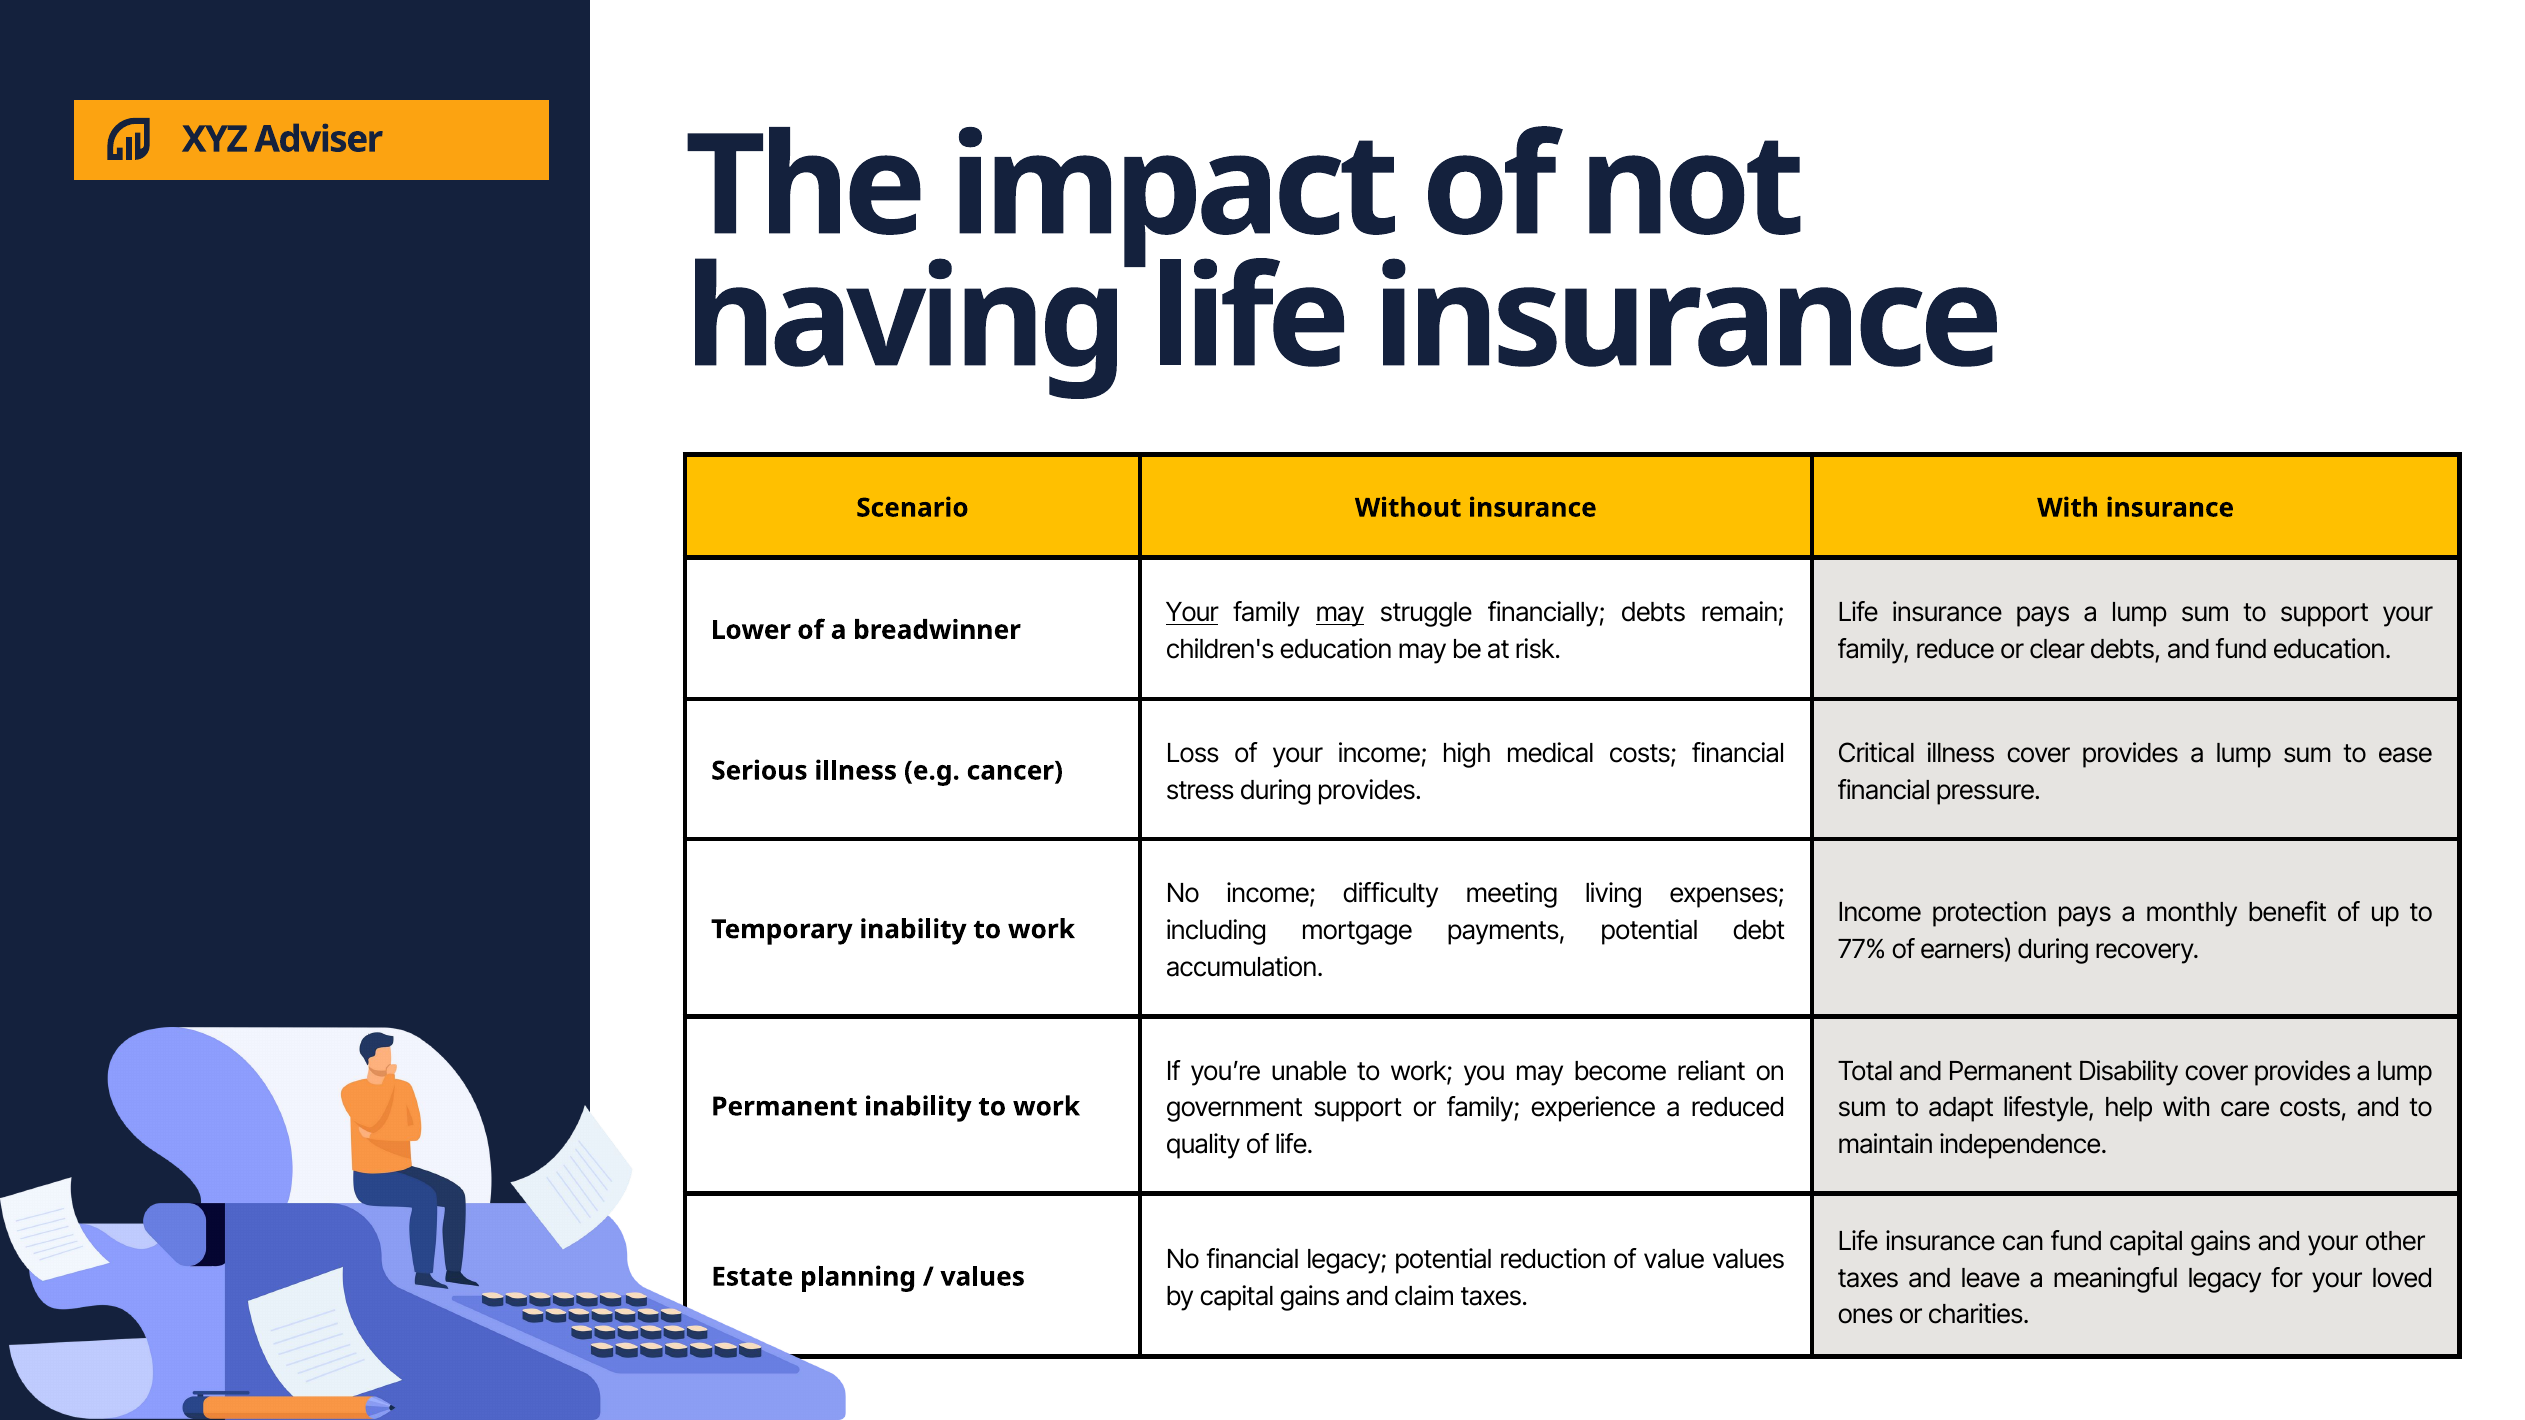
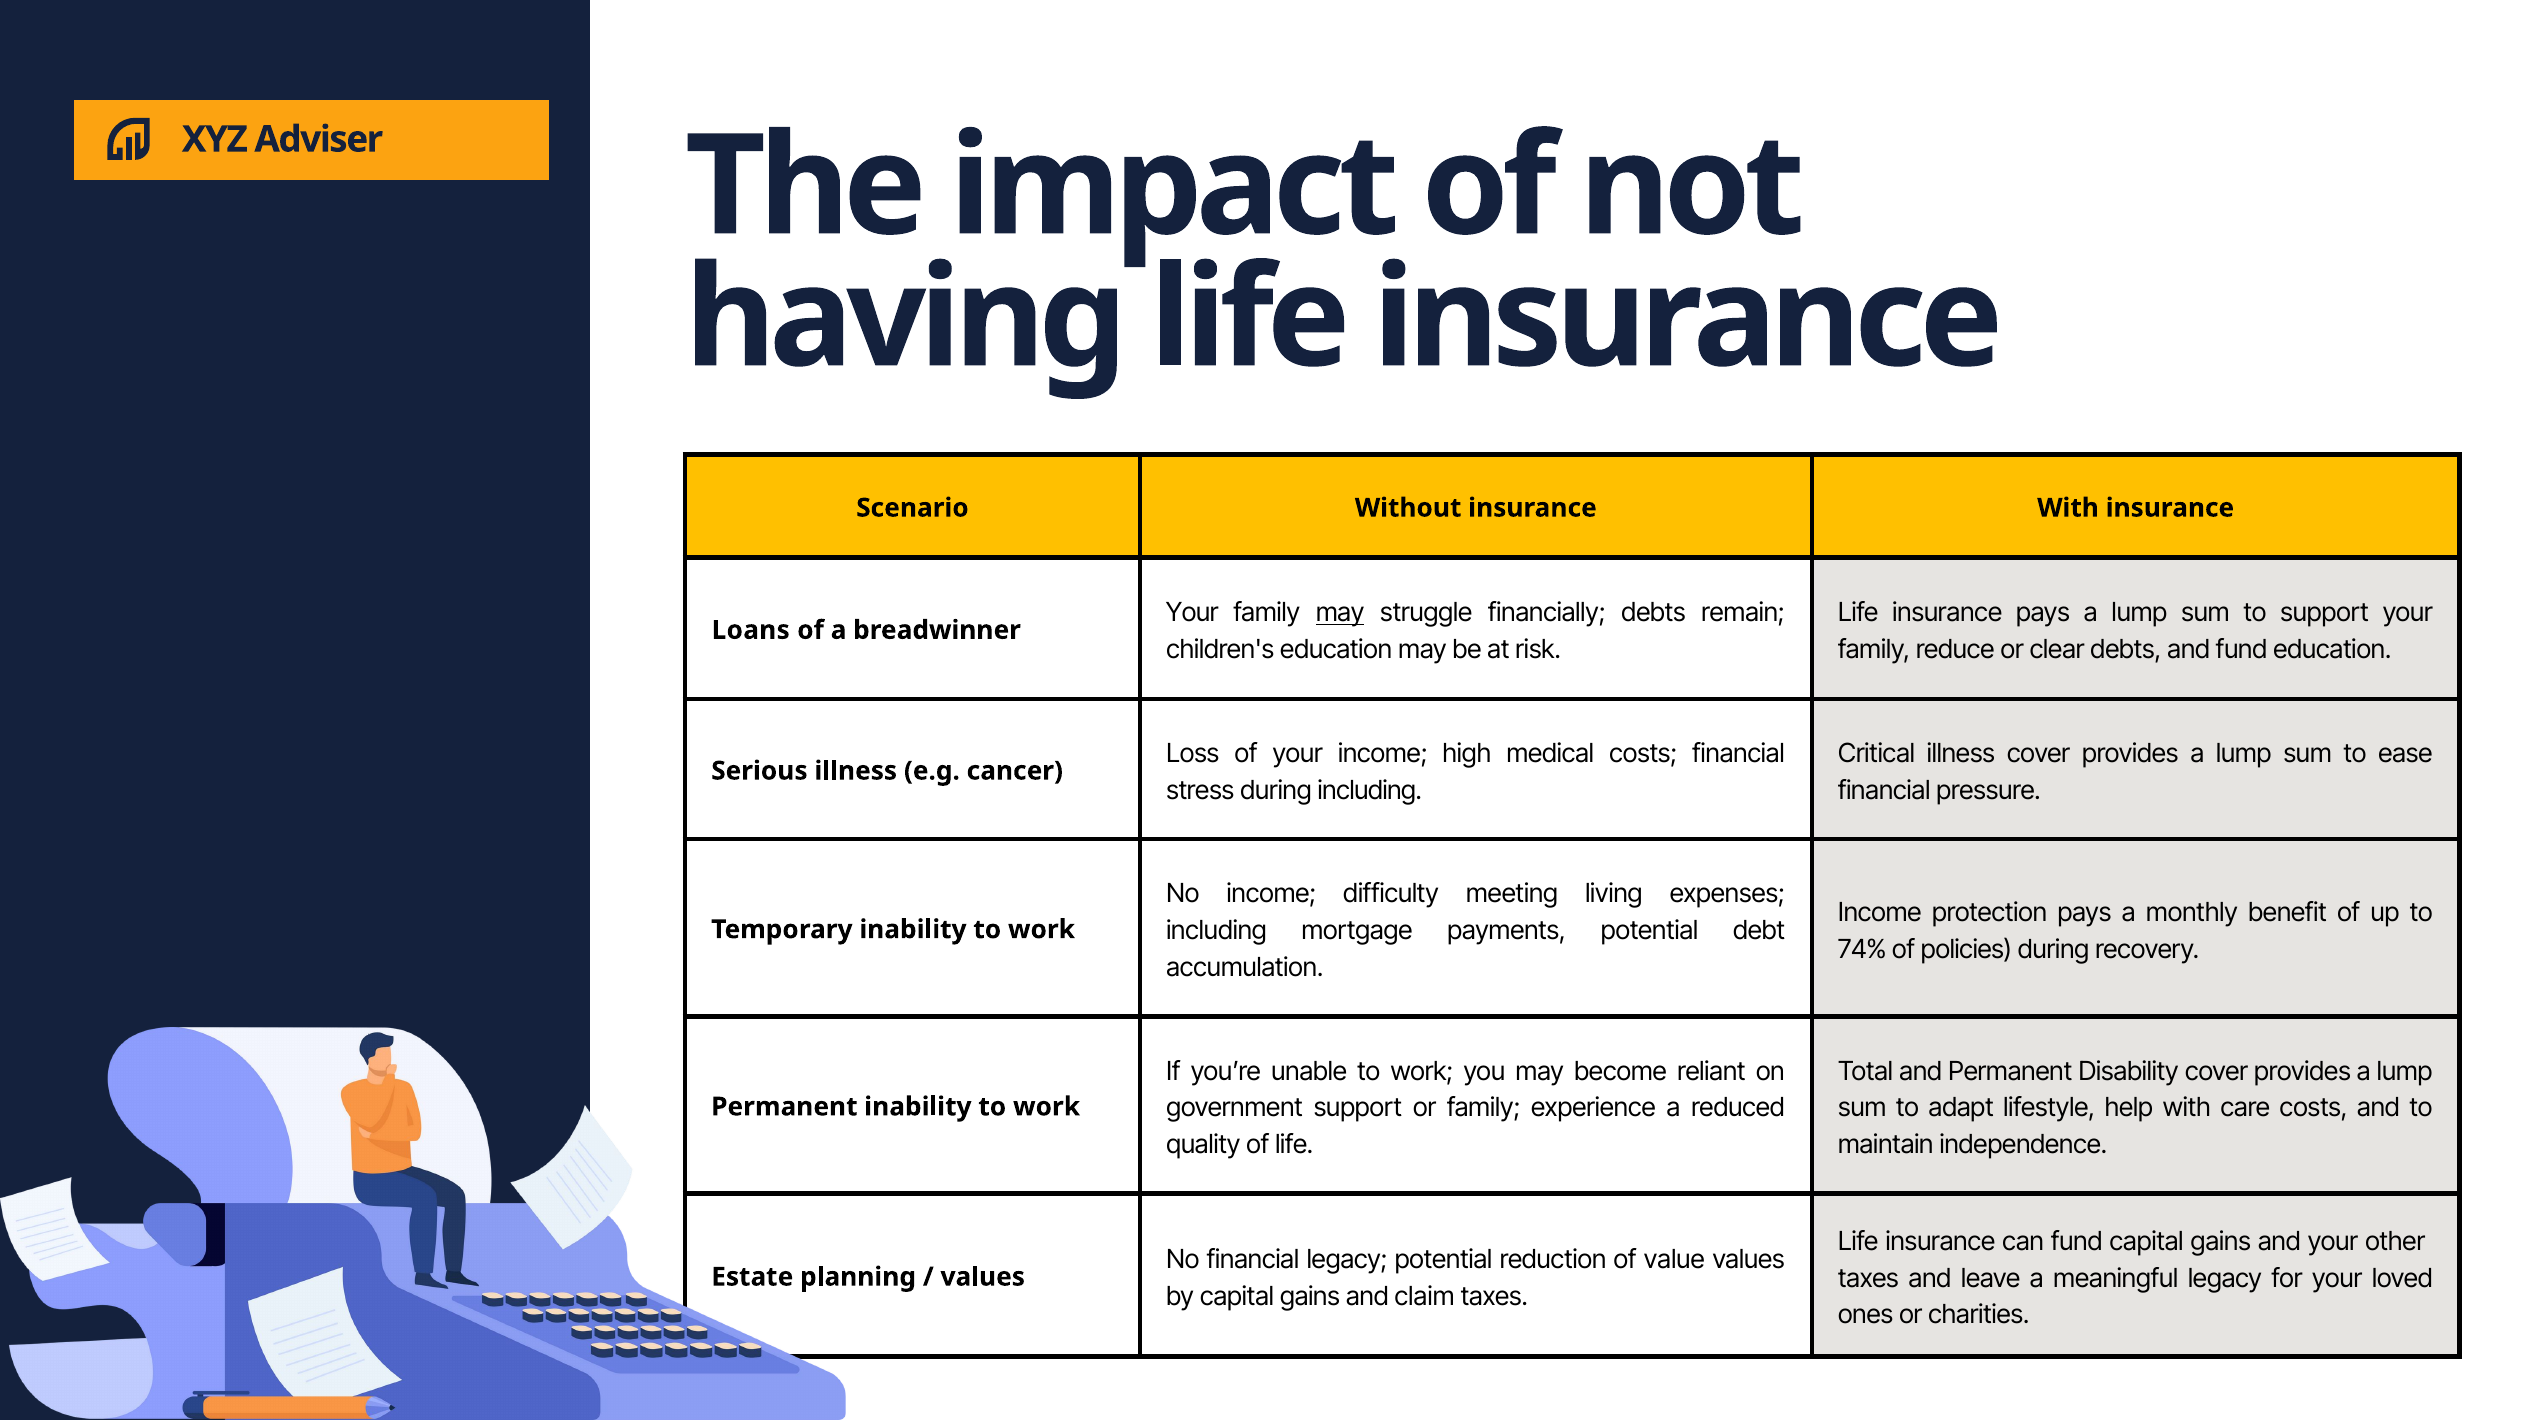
Your at (1192, 613) underline: present -> none
Lower: Lower -> Loans
during provides: provides -> including
77%: 77% -> 74%
earners: earners -> policies
